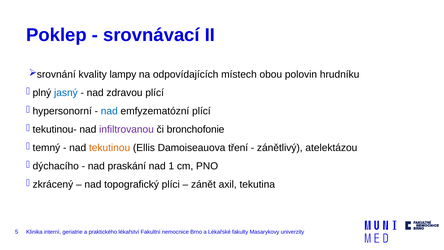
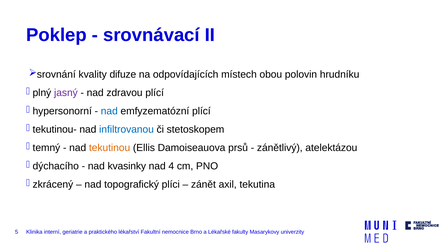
lampy: lampy -> difuze
jasný colour: blue -> purple
infiltrovanou colour: purple -> blue
bronchofonie: bronchofonie -> stetoskopem
tření: tření -> prsů
praskání: praskání -> kvasinky
1: 1 -> 4
